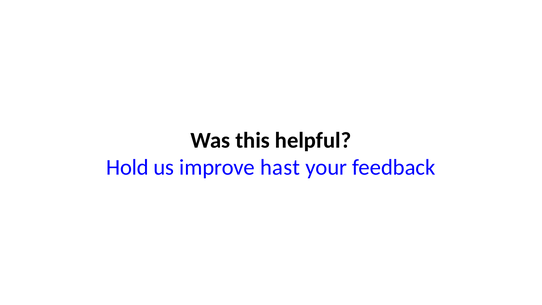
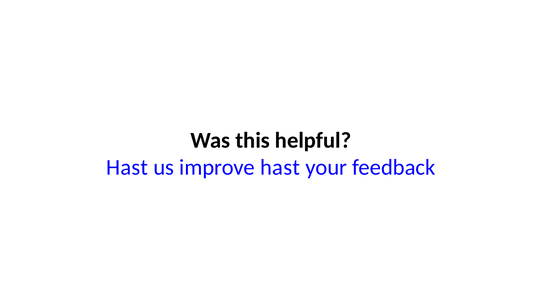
Hold at (127, 167): Hold -> Hast
